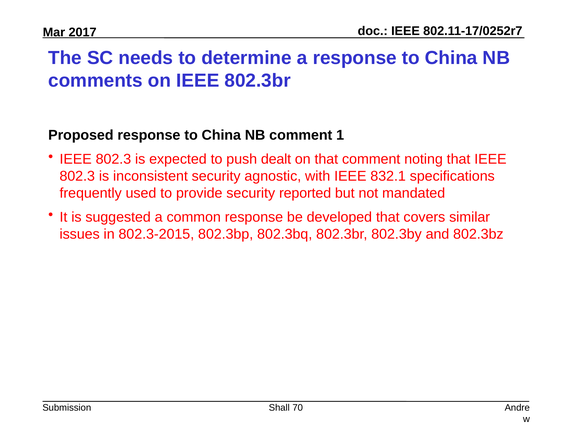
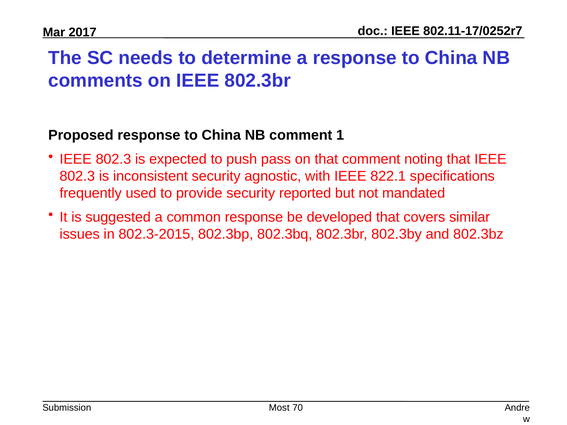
dealt: dealt -> pass
832.1: 832.1 -> 822.1
Shall: Shall -> Most
